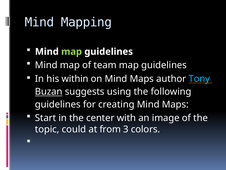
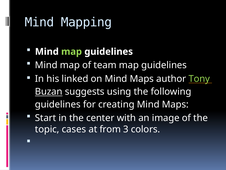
within: within -> linked
Tony colour: light blue -> light green
could: could -> cases
